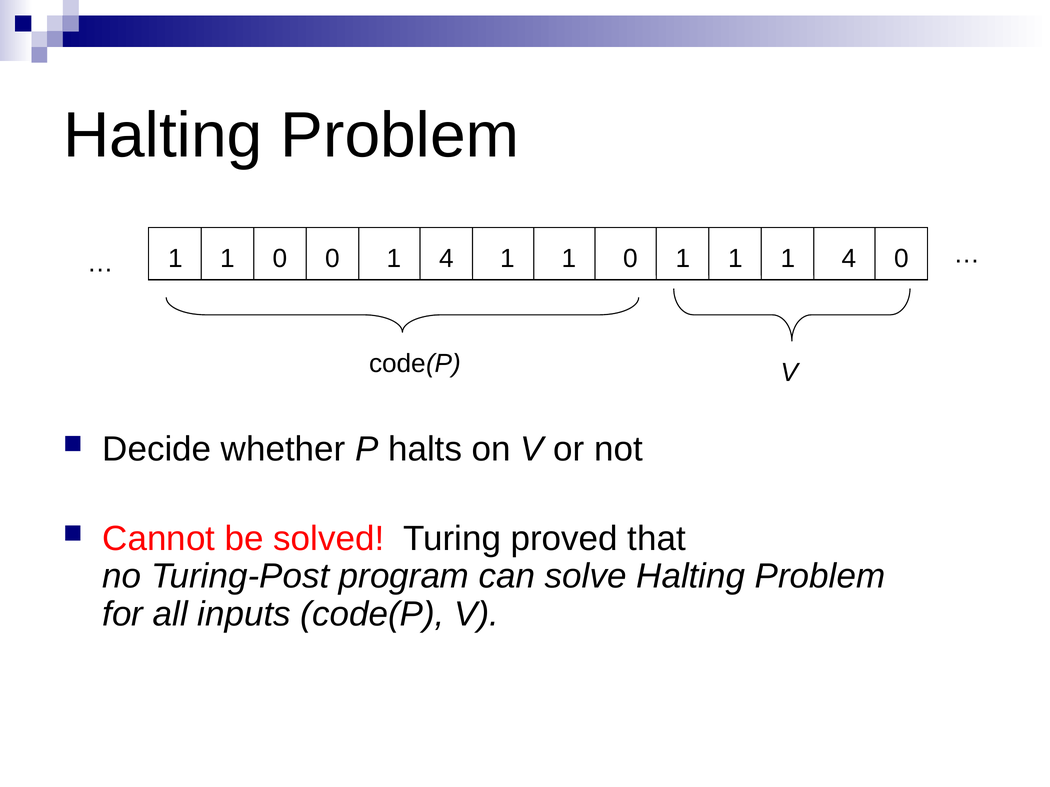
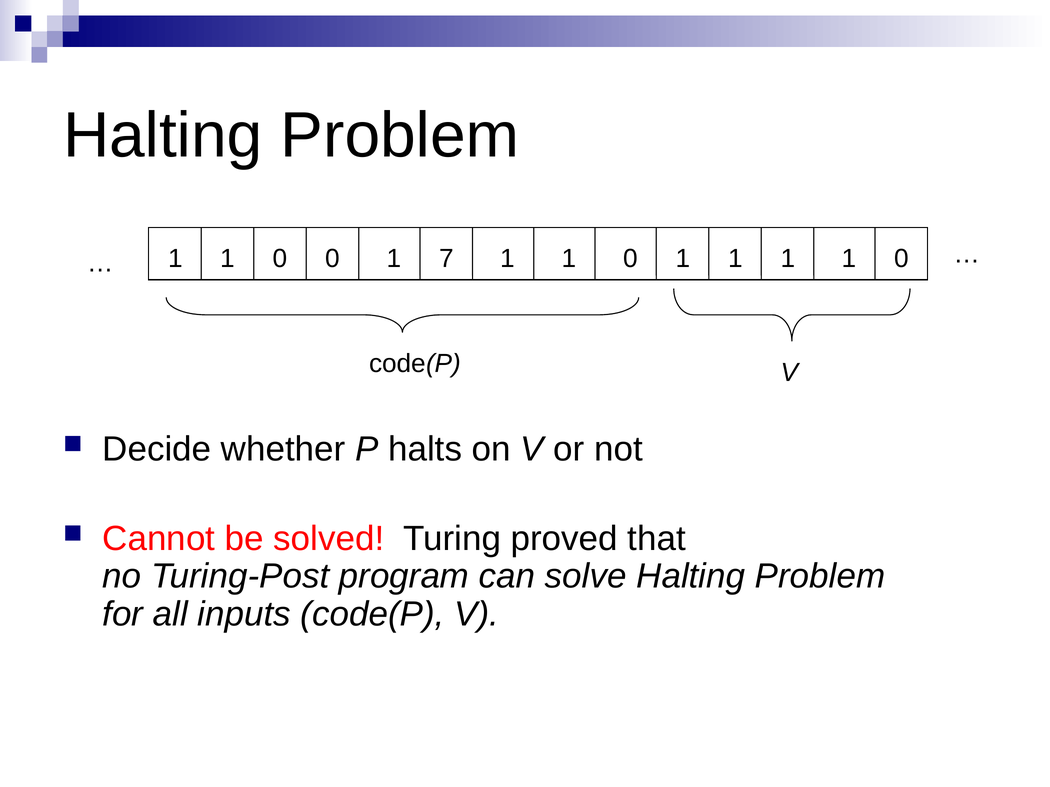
0 1 4: 4 -> 7
1 1 1 4: 4 -> 1
